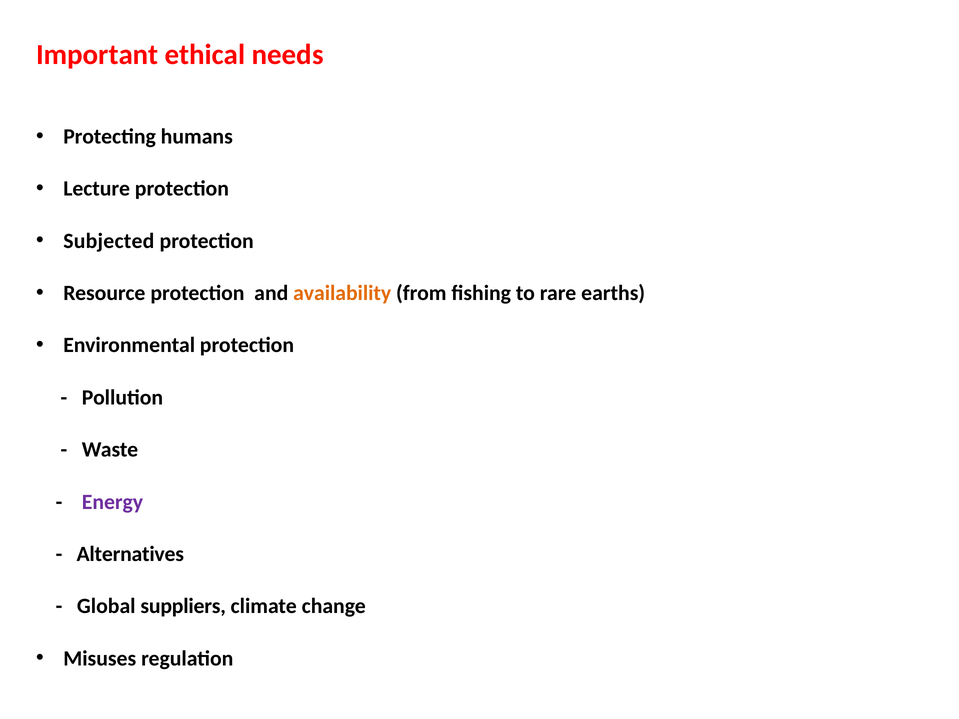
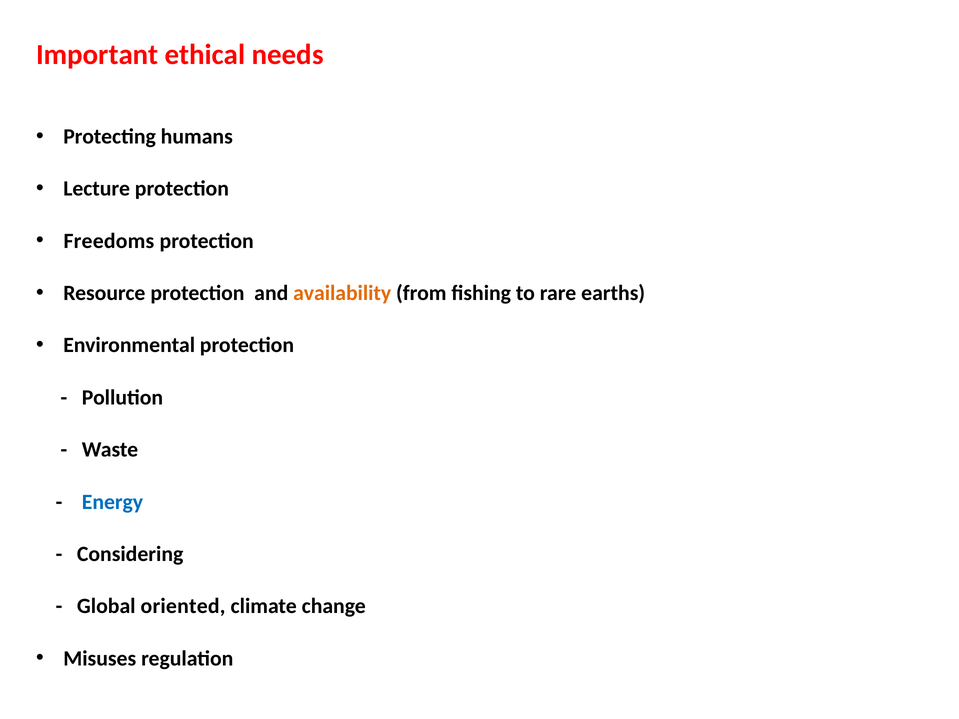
Subjected: Subjected -> Freedoms
Energy colour: purple -> blue
Alternatives: Alternatives -> Considering
suppliers: suppliers -> oriented
